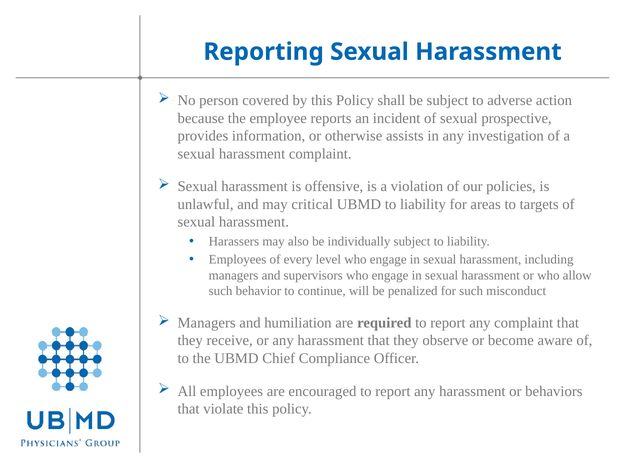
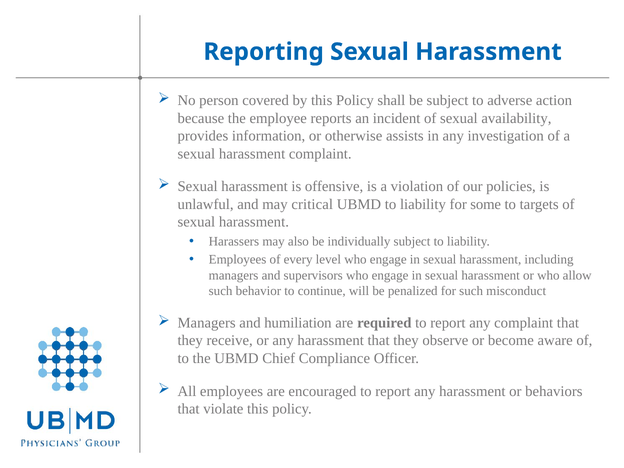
prospective: prospective -> availability
areas: areas -> some
